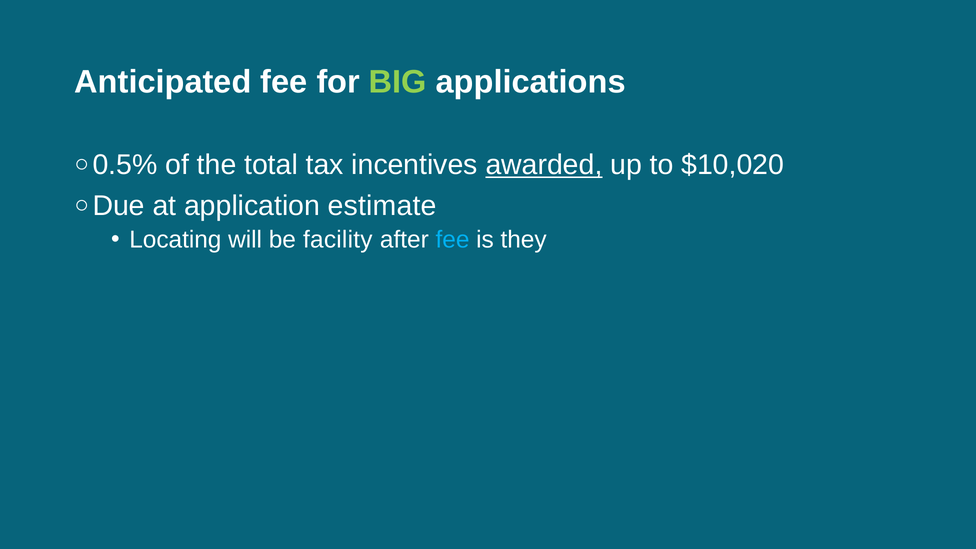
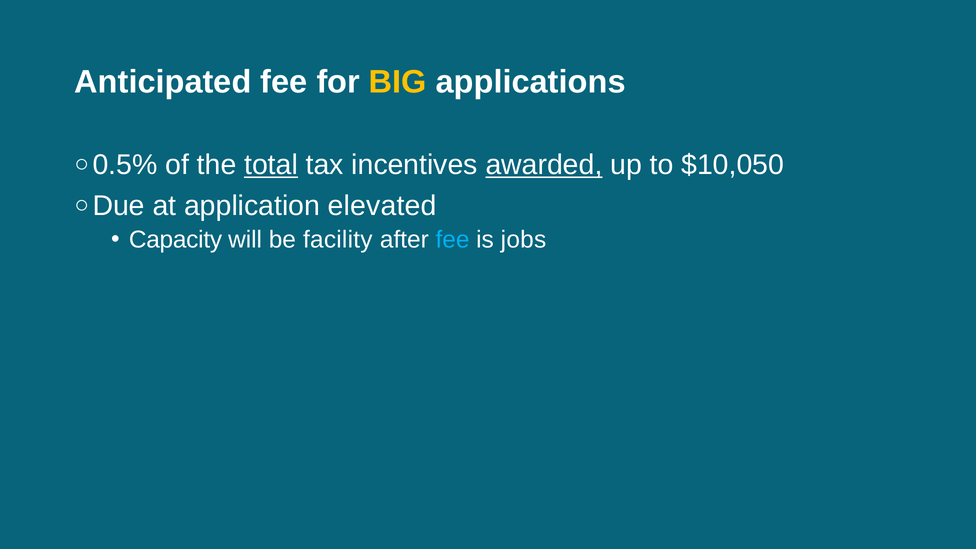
BIG colour: light green -> yellow
total underline: none -> present
$10,020: $10,020 -> $10,050
estimate: estimate -> elevated
Locating: Locating -> Capacity
they: they -> jobs
